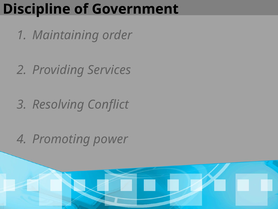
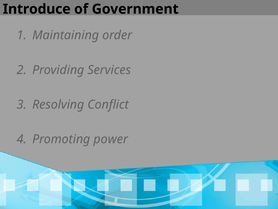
Discipline: Discipline -> Introduce
